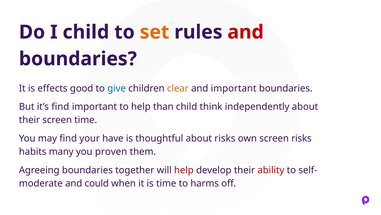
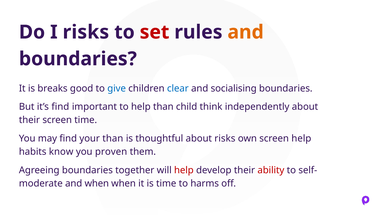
I child: child -> risks
set colour: orange -> red
and at (246, 32) colour: red -> orange
effects: effects -> breaks
clear colour: orange -> blue
and important: important -> socialising
your have: have -> than
screen risks: risks -> help
many: many -> know
and could: could -> when
